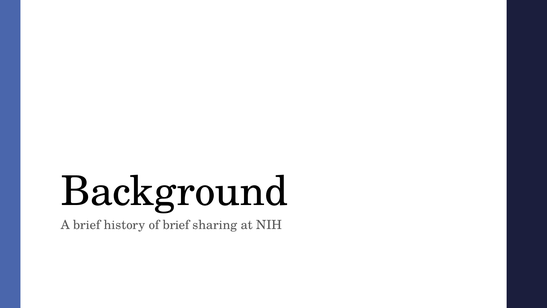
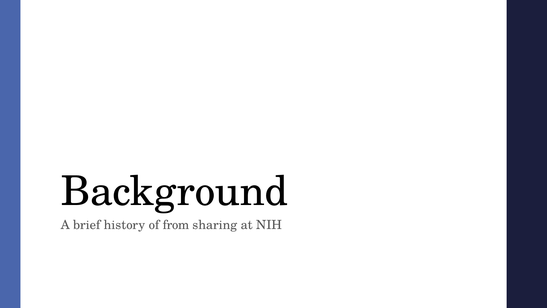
of brief: brief -> from
